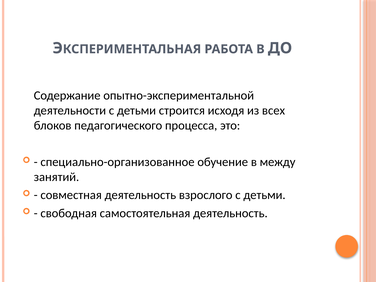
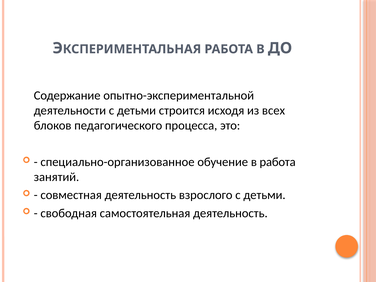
в между: между -> работа
